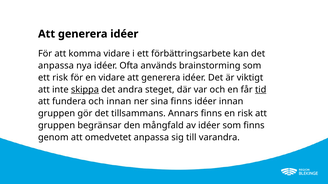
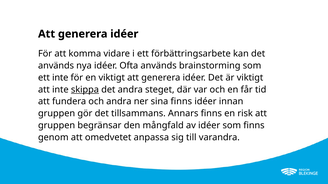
anpassa at (56, 66): anpassa -> används
ett risk: risk -> inte
en vidare: vidare -> viktigt
tid underline: present -> none
och innan: innan -> andra
